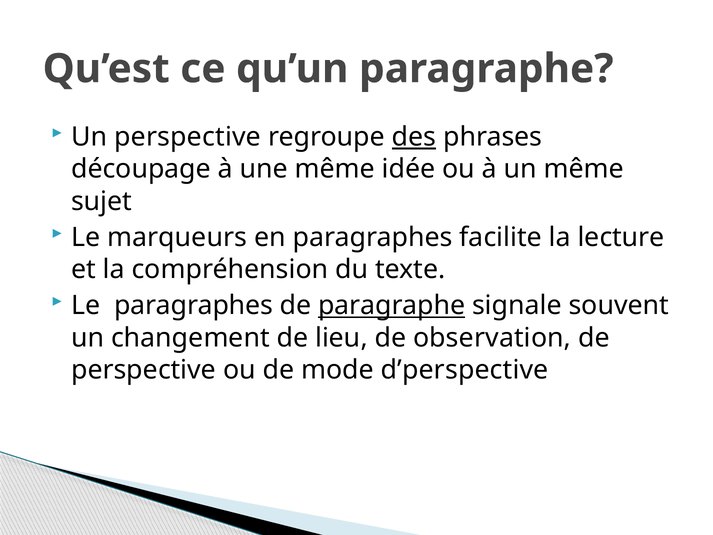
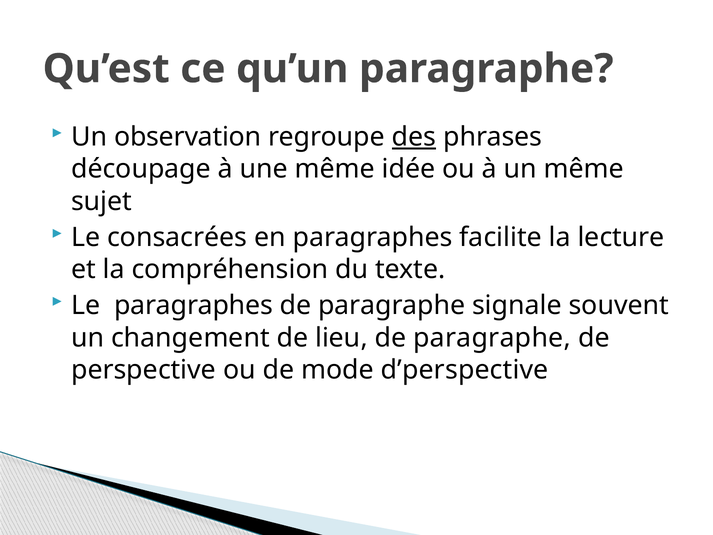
Un perspective: perspective -> observation
marqueurs: marqueurs -> consacrées
paragraphe at (392, 305) underline: present -> none
lieu de observation: observation -> paragraphe
